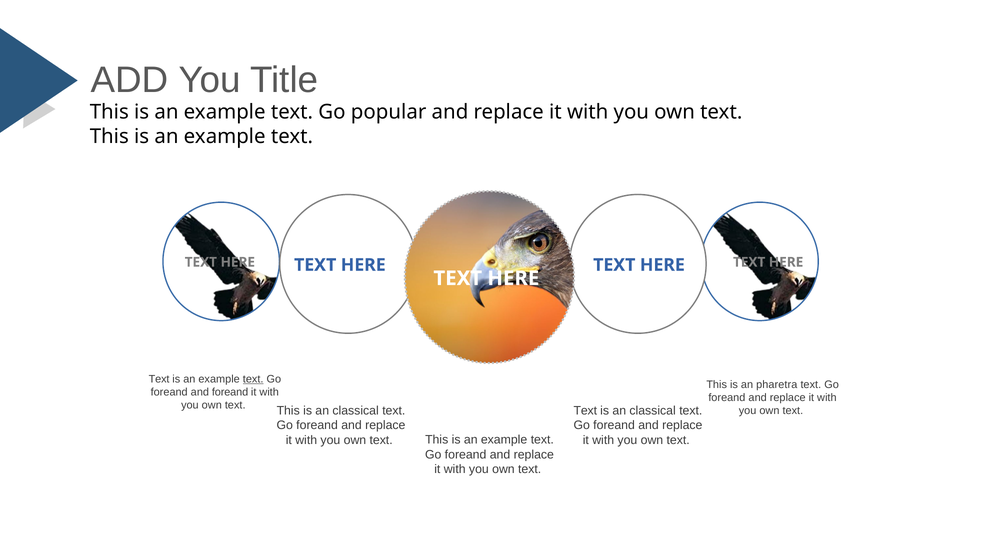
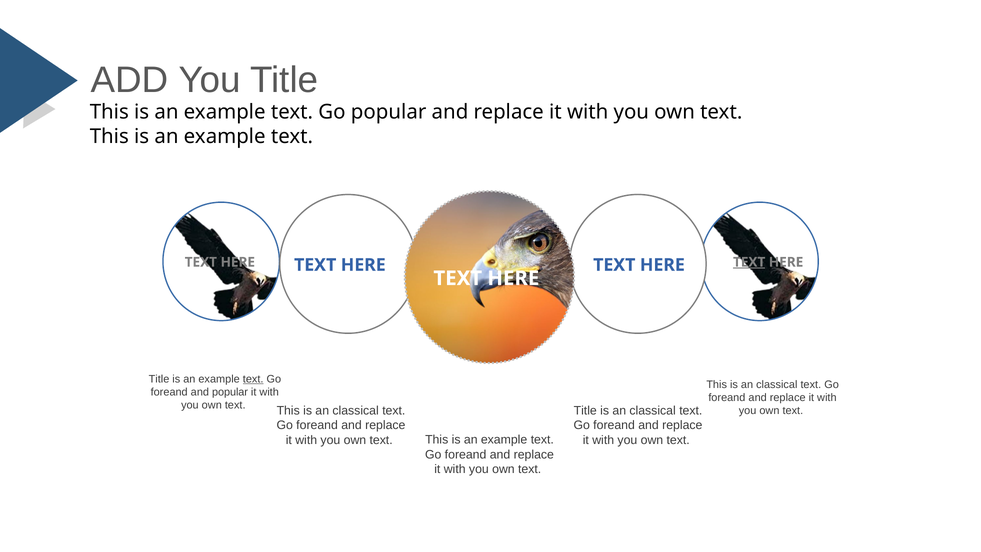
TEXT at (749, 262) underline: none -> present
Text at (159, 379): Text -> Title
pharetra at (777, 385): pharetra -> classical
and foreand: foreand -> popular
Text at (585, 410): Text -> Title
